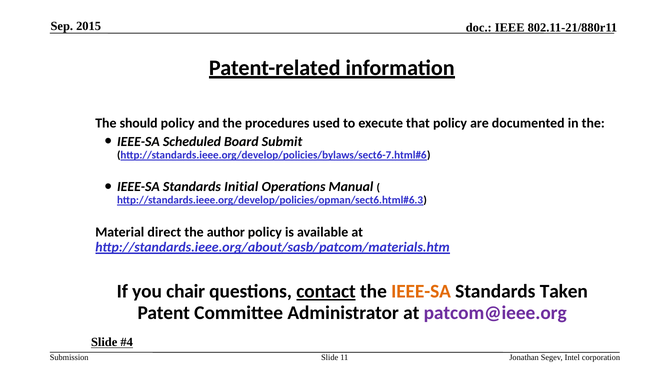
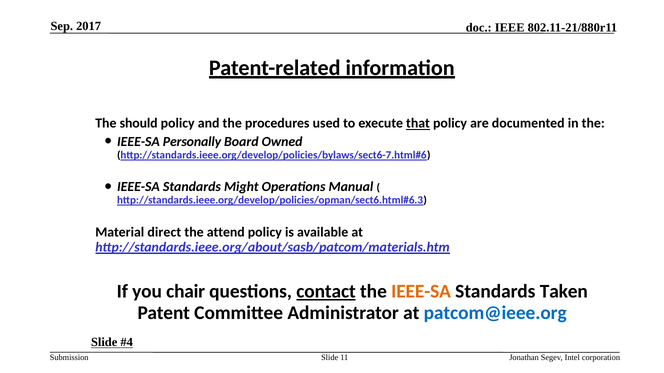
2015: 2015 -> 2017
that underline: none -> present
Scheduled: Scheduled -> Personally
Submit: Submit -> Owned
Initial: Initial -> Might
author: author -> attend
patcom@ieee.org colour: purple -> blue
